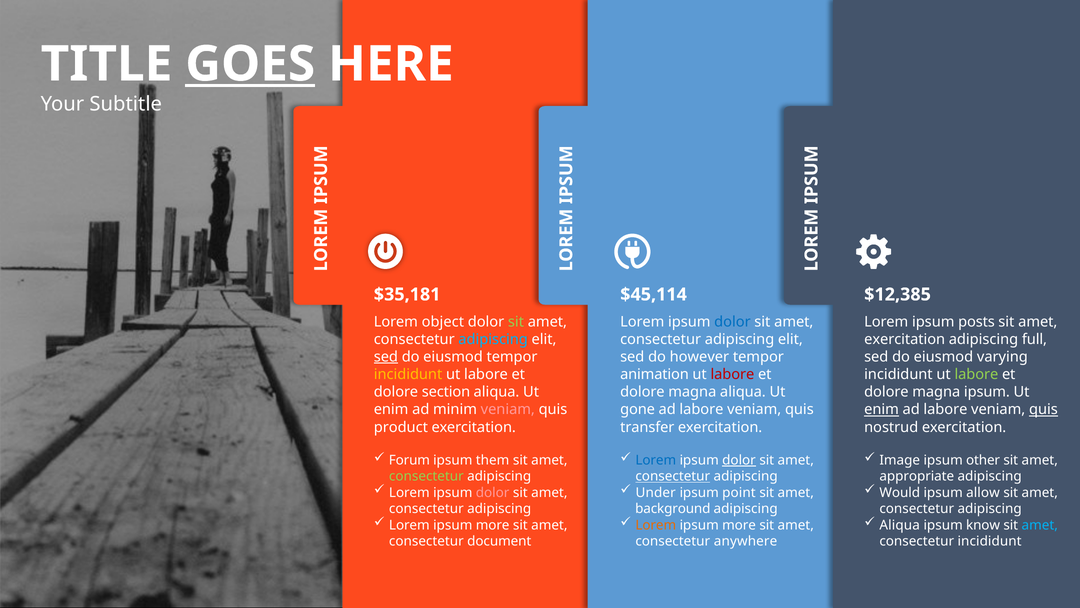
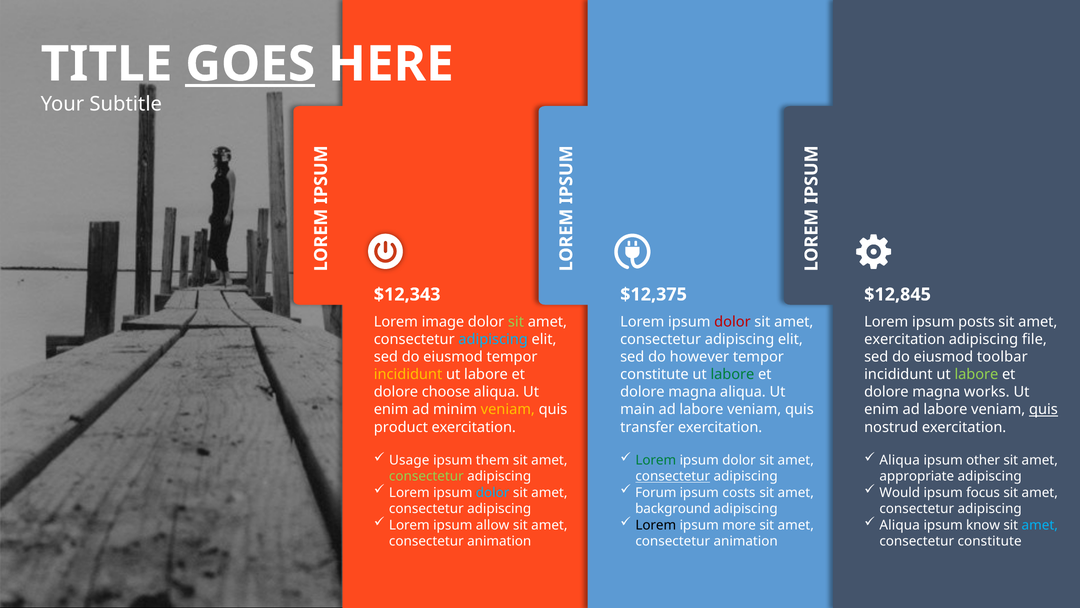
$35,181: $35,181 -> $12,343
$45,114: $45,114 -> $12,375
$12,385: $12,385 -> $12,845
object: object -> image
dolor at (732, 321) colour: blue -> red
full: full -> file
sed at (386, 357) underline: present -> none
varying: varying -> toolbar
animation at (655, 374): animation -> constitute
labore at (732, 374) colour: red -> green
section: section -> choose
magna ipsum: ipsum -> works
veniam at (508, 409) colour: pink -> yellow
gone: gone -> main
enim at (882, 409) underline: present -> none
Forum: Forum -> Usage
Lorem at (656, 460) colour: blue -> green
dolor at (739, 460) underline: present -> none
Image at (900, 460): Image -> Aliqua
dolor at (493, 492) colour: pink -> light blue
Under: Under -> Forum
point: point -> costs
allow: allow -> focus
more at (493, 525): more -> allow
Lorem at (656, 525) colour: orange -> black
document at (499, 541): document -> animation
anywhere at (746, 541): anywhere -> animation
consectetur incididunt: incididunt -> constitute
